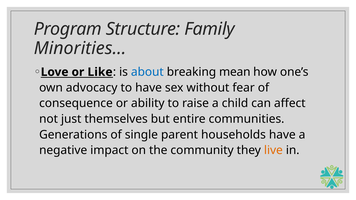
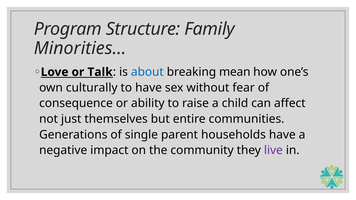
Like: Like -> Talk
advocacy: advocacy -> culturally
live colour: orange -> purple
